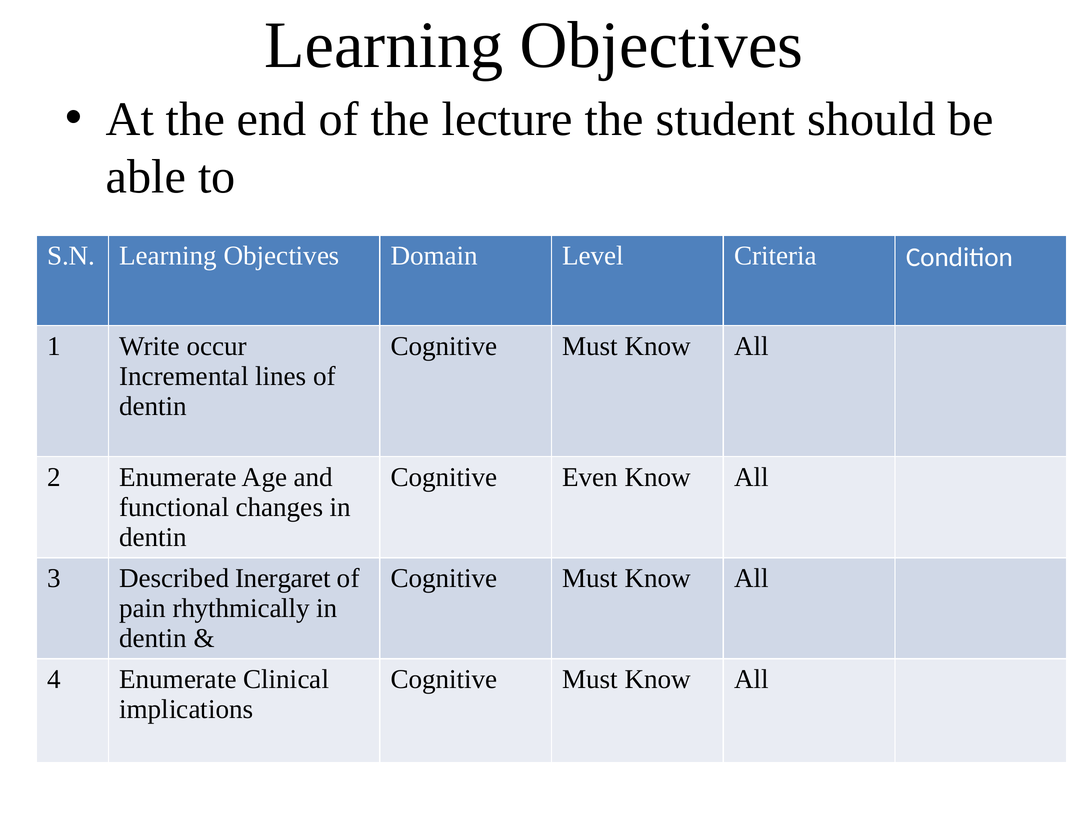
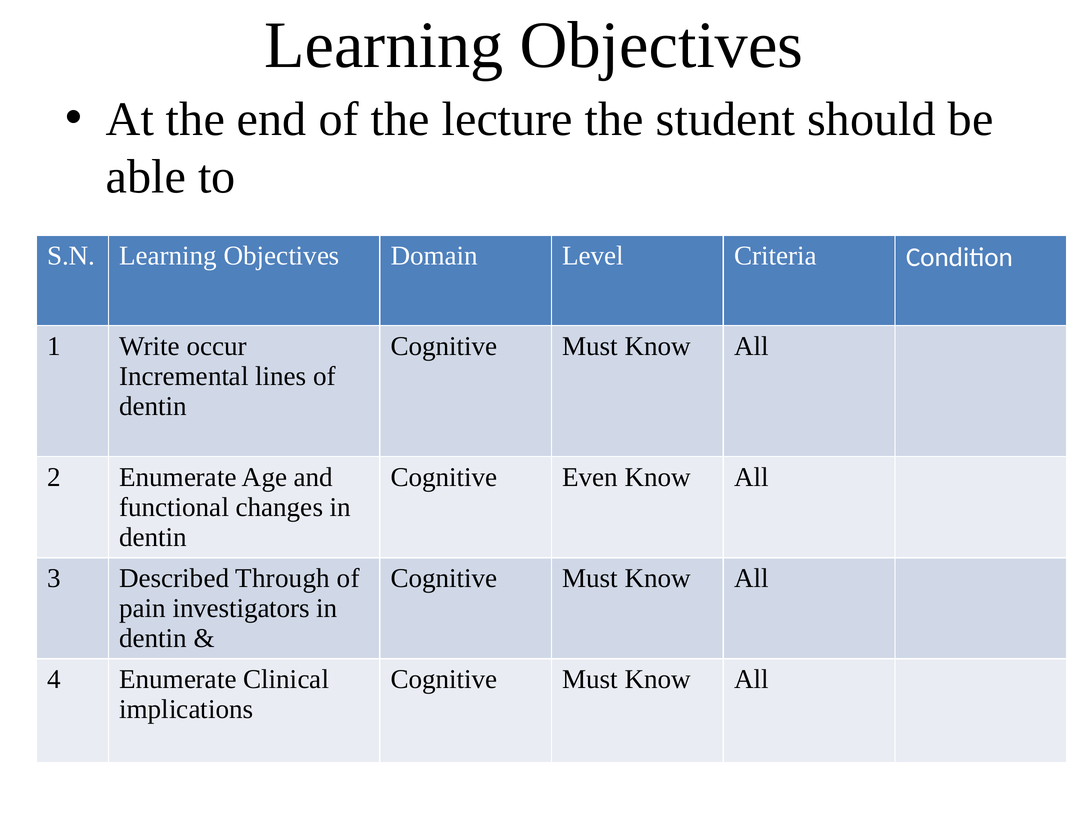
Inergaret: Inergaret -> Through
rhythmically: rhythmically -> investigators
